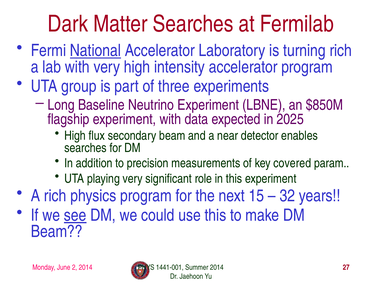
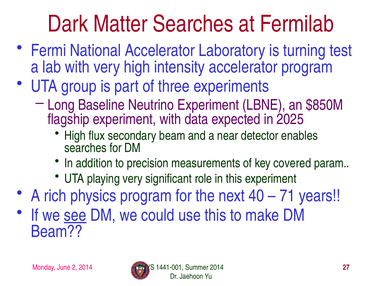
National underline: present -> none
turning rich: rich -> test
15: 15 -> 40
32: 32 -> 71
